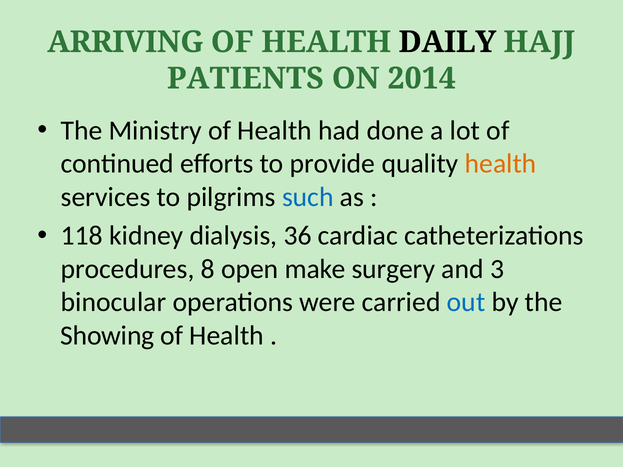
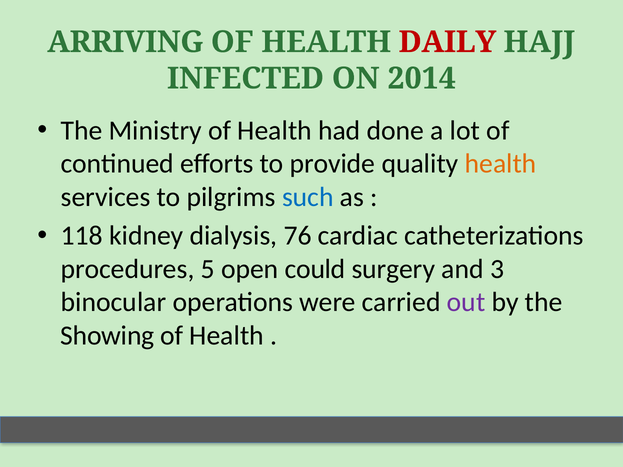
DAILY colour: black -> red
PATIENTS: PATIENTS -> INFECTED
36: 36 -> 76
8: 8 -> 5
make: make -> could
out colour: blue -> purple
